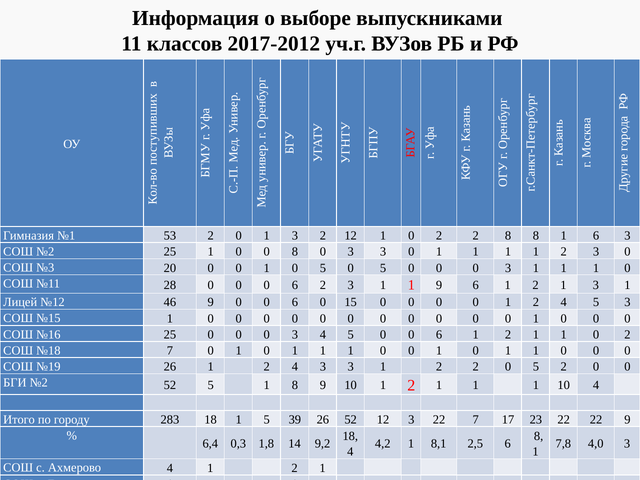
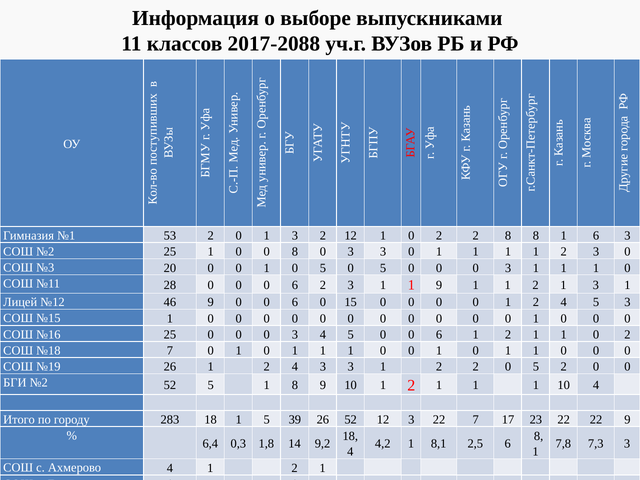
2017-2012: 2017-2012 -> 2017-2088
9 6: 6 -> 1
4,0: 4,0 -> 7,3
